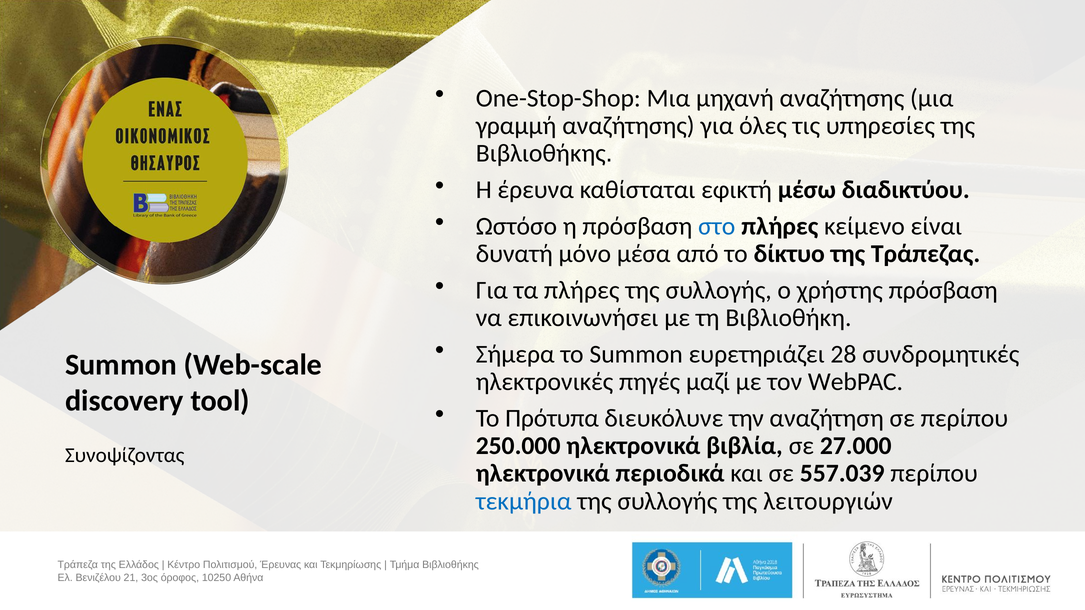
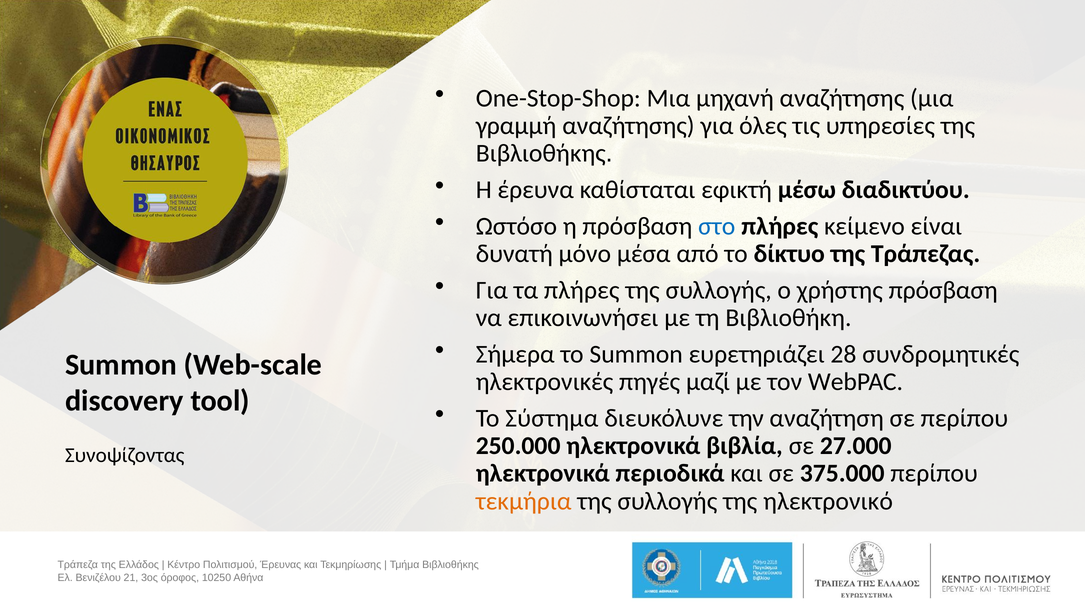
Πρότυπα: Πρότυπα -> Σύστημα
557.039: 557.039 -> 375.000
τεκμήρια colour: blue -> orange
λειτουργιών: λειτουργιών -> ηλεκτρονικό
